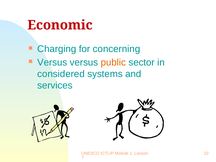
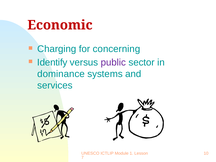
Versus at (52, 62): Versus -> Identify
public colour: orange -> purple
considered: considered -> dominance
